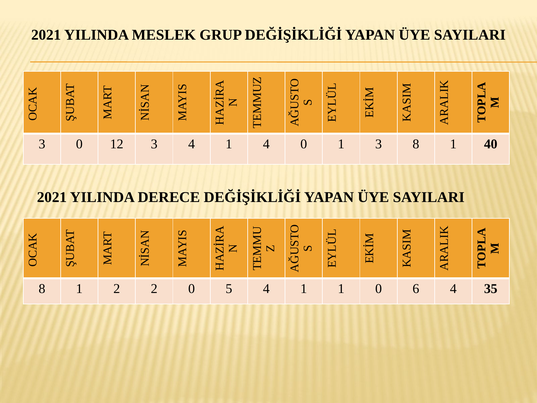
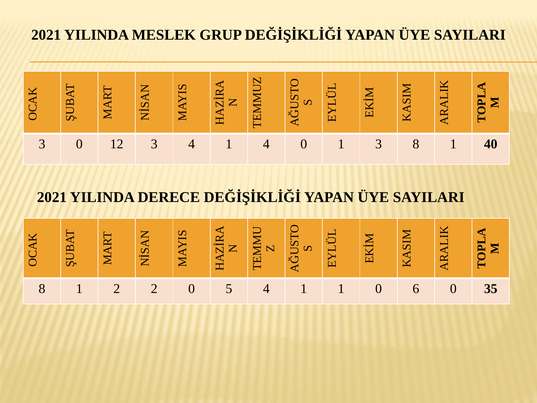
6 4: 4 -> 0
